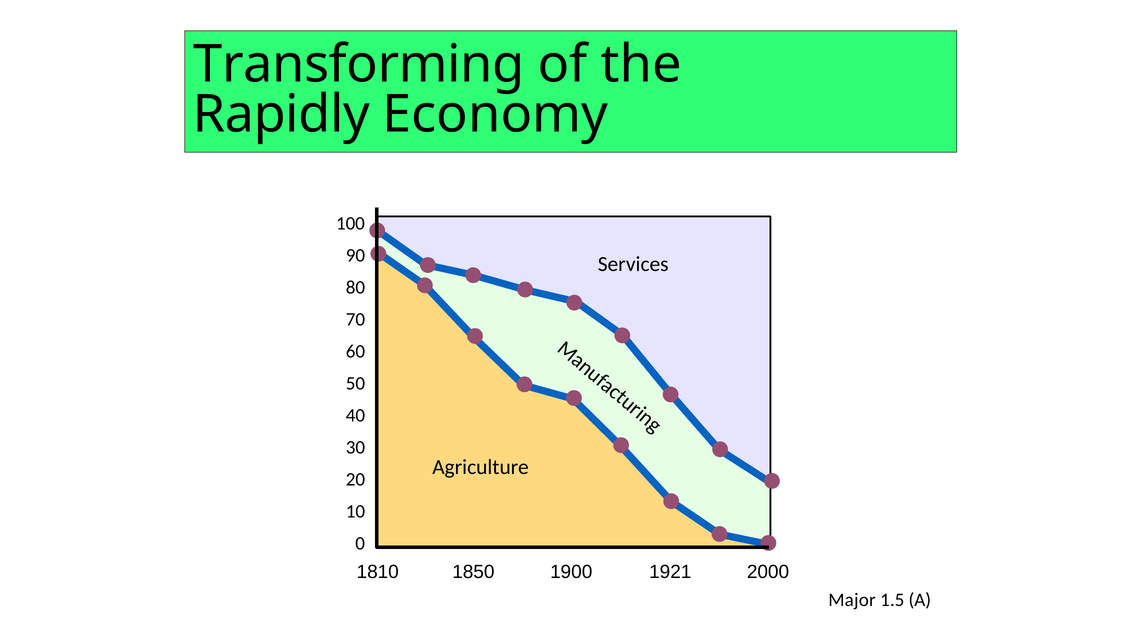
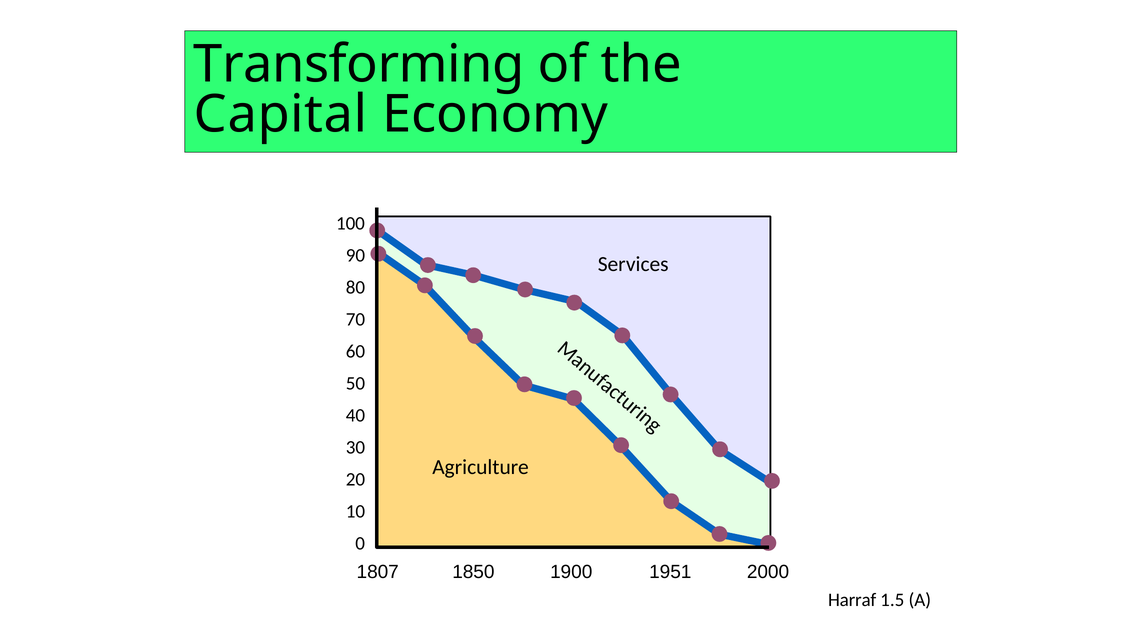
Rapidly: Rapidly -> Capital
1810: 1810 -> 1807
1921: 1921 -> 1951
Major: Major -> Harraf
